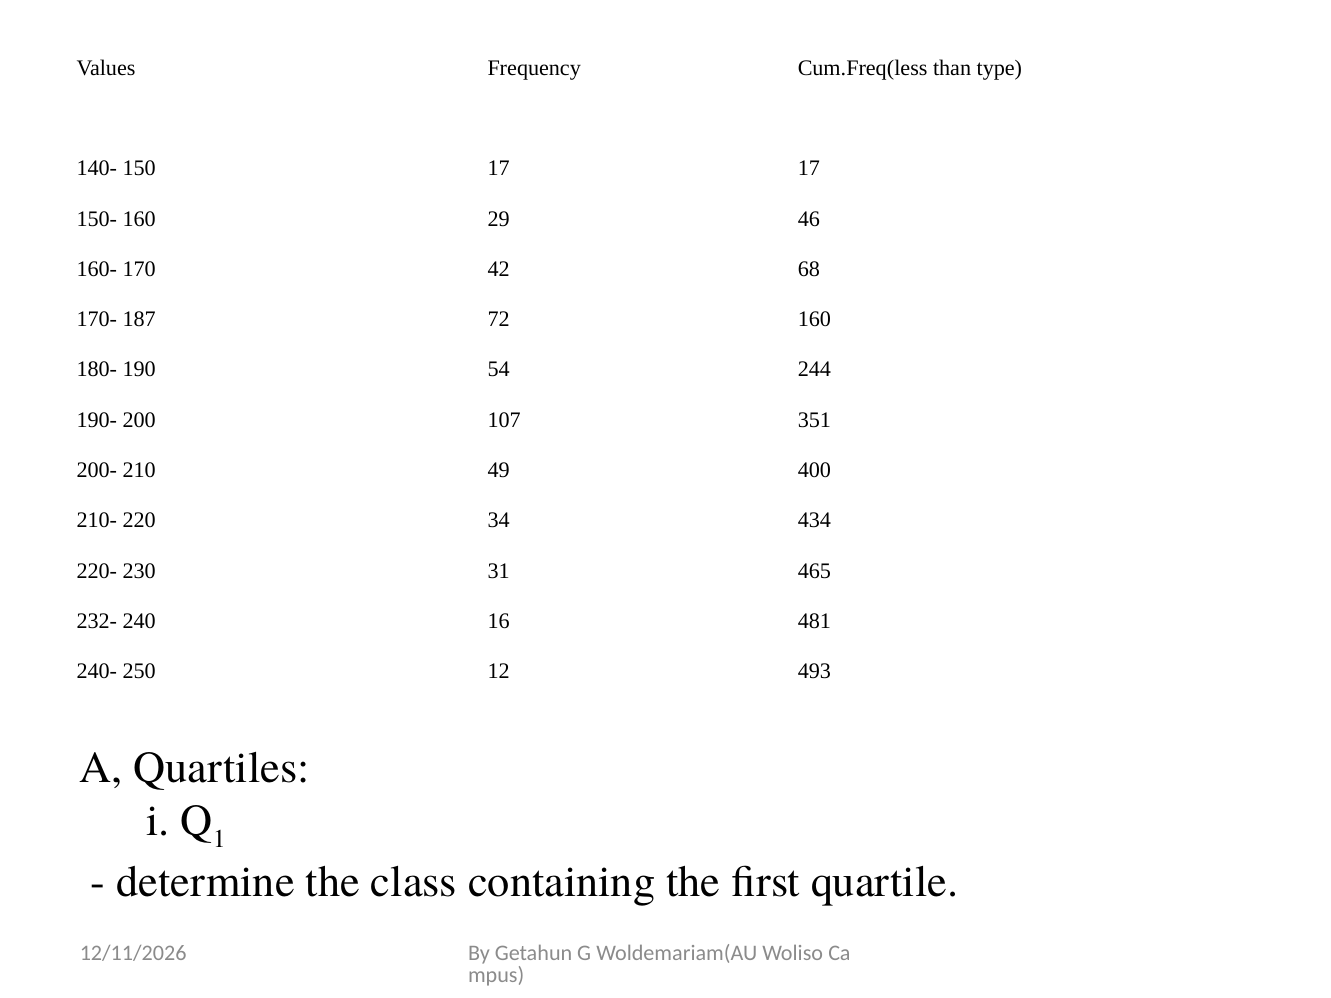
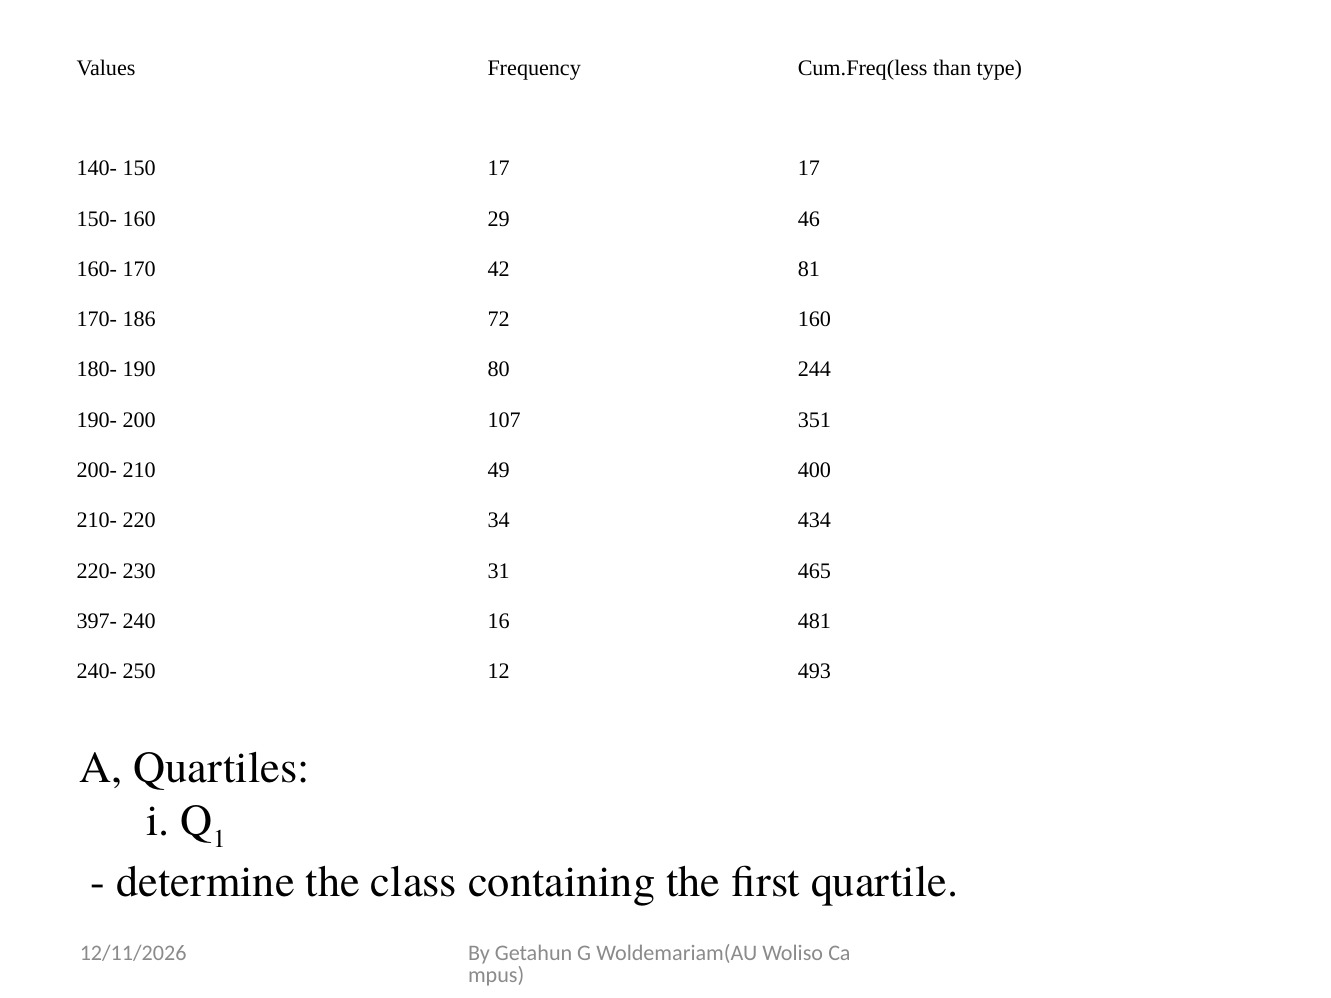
68: 68 -> 81
187: 187 -> 186
54: 54 -> 80
232-: 232- -> 397-
